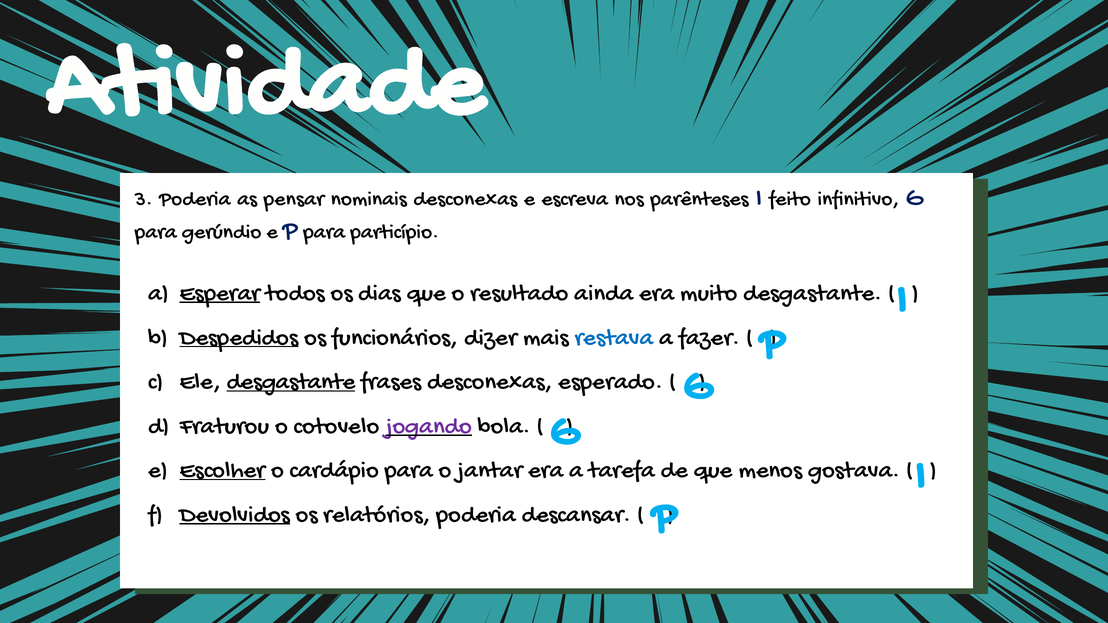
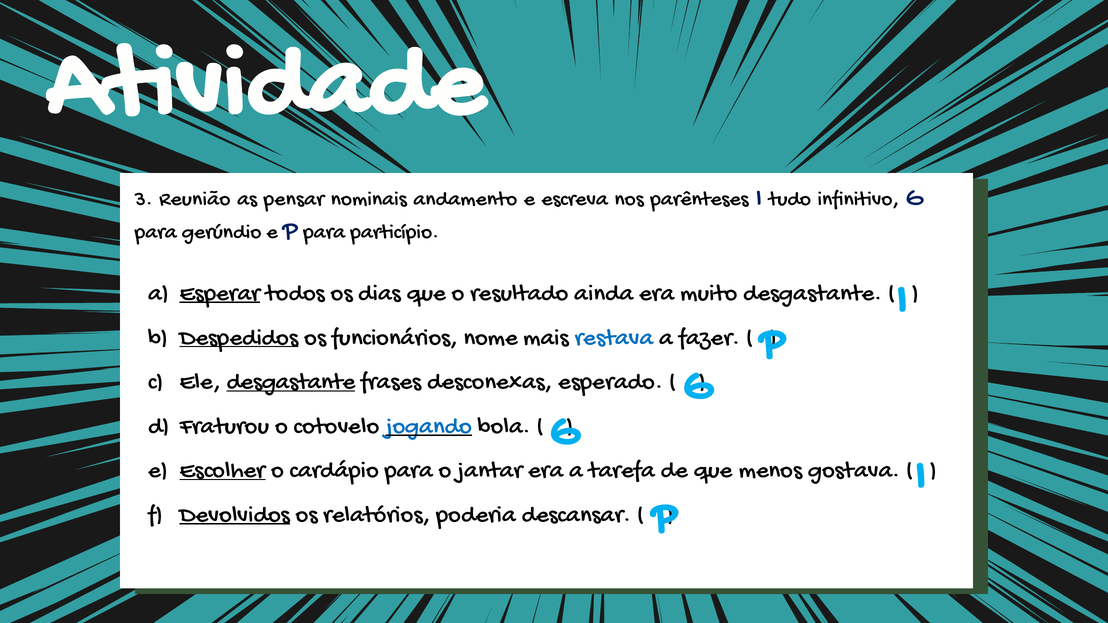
3 Poderia: Poderia -> Reunião
nominais desconexas: desconexas -> andamento
feito: feito -> tudo
dizer: dizer -> nome
jogando colour: purple -> blue
